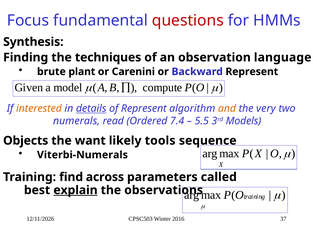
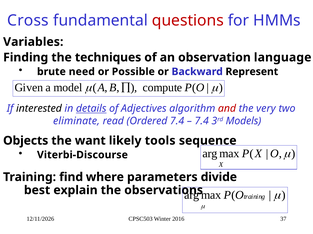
Focus: Focus -> Cross
Synthesis: Synthesis -> Variables
plant: plant -> need
Carenini: Carenini -> Possible
interested colour: orange -> black
of Represent: Represent -> Adjectives
and colour: orange -> red
numerals: numerals -> eliminate
5.5 at (202, 121): 5.5 -> 7.4
Viterbi-Numerals: Viterbi-Numerals -> Viterbi-Discourse
across: across -> where
called: called -> divide
explain underline: present -> none
